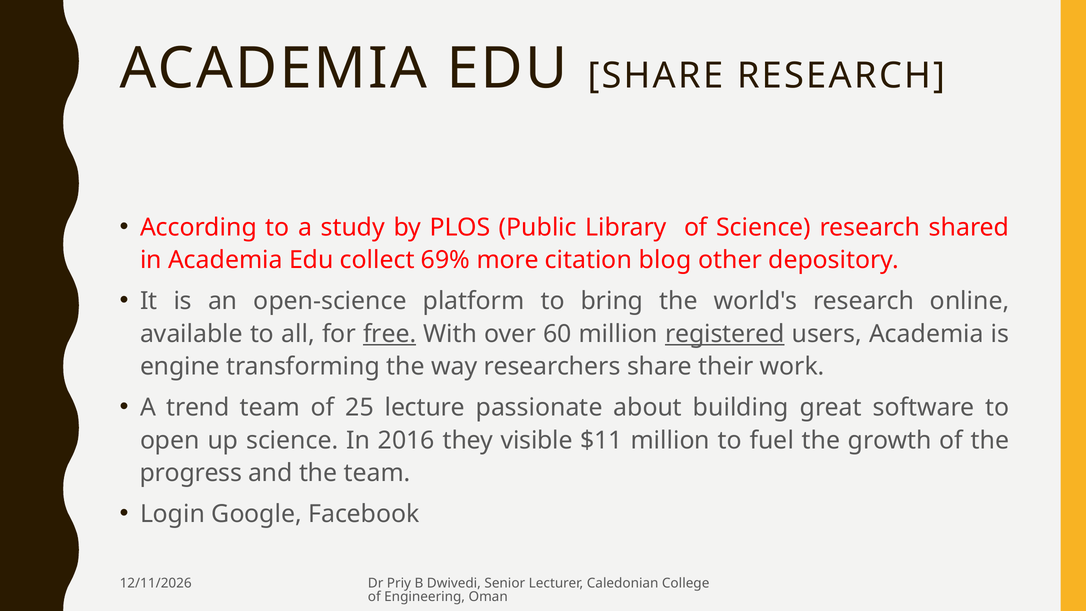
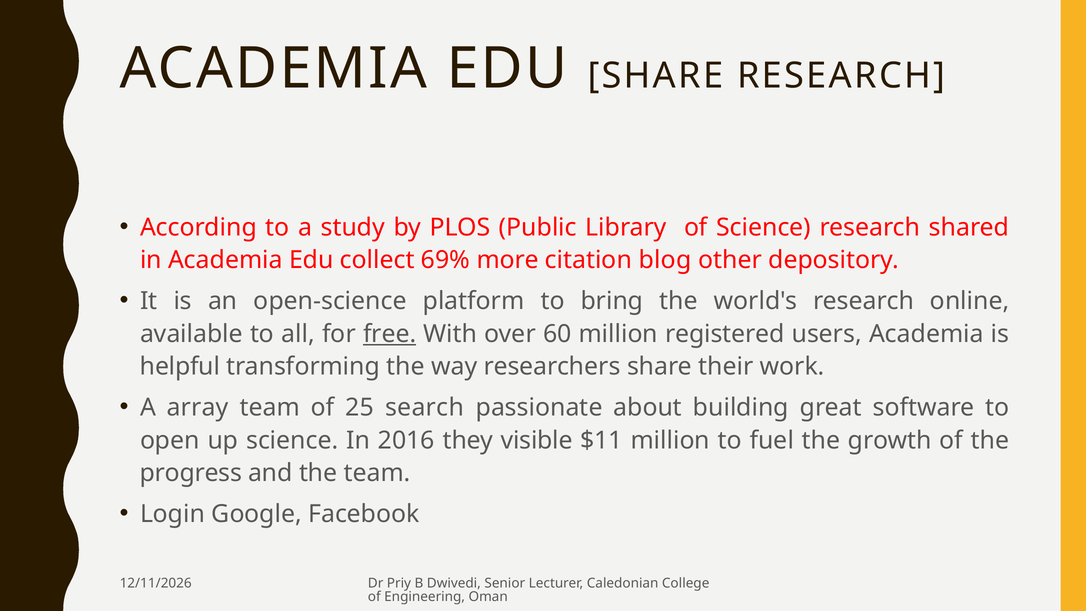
registered underline: present -> none
engine: engine -> helpful
trend: trend -> array
lecture: lecture -> search
